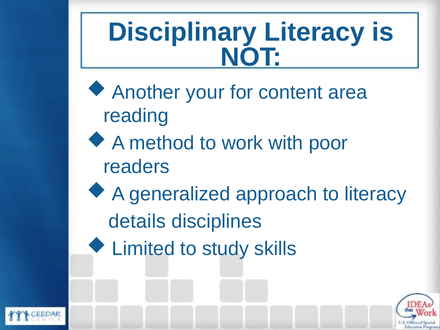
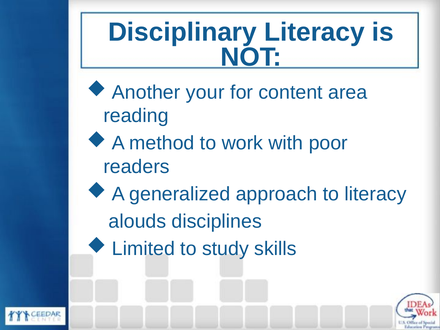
details: details -> alouds
